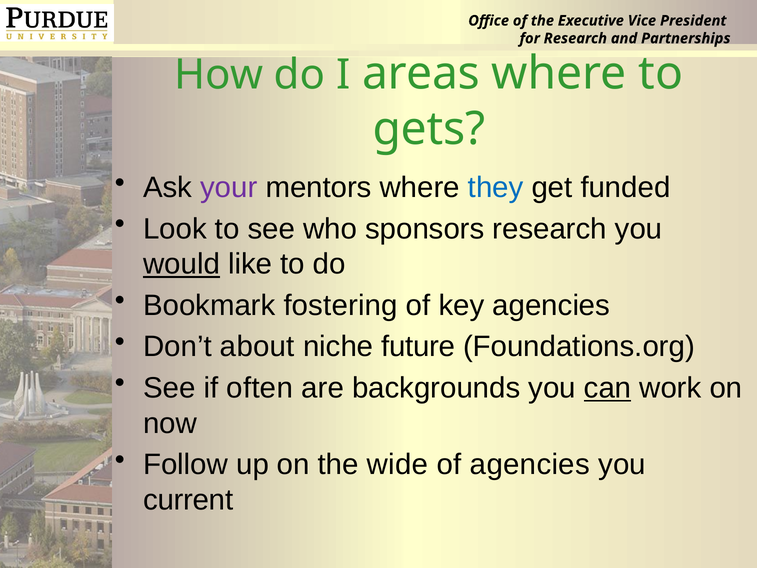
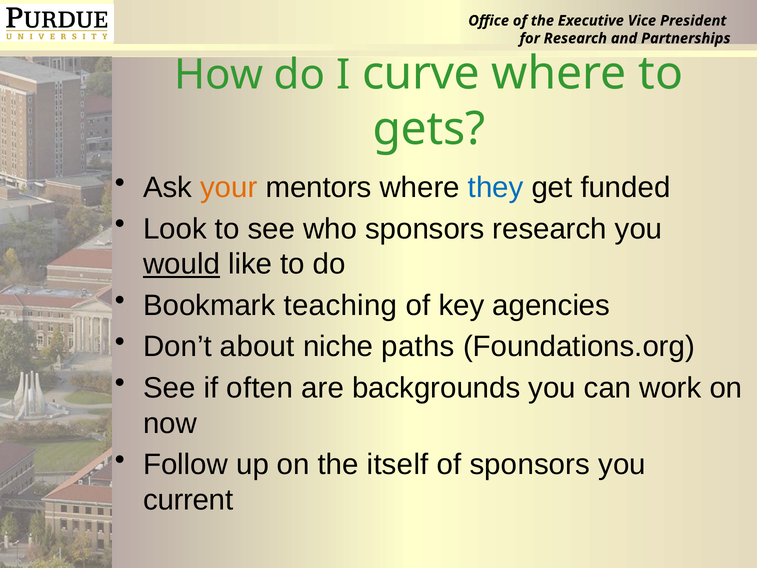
areas: areas -> curve
your colour: purple -> orange
fostering: fostering -> teaching
future: future -> paths
can underline: present -> none
wide: wide -> itself
of agencies: agencies -> sponsors
